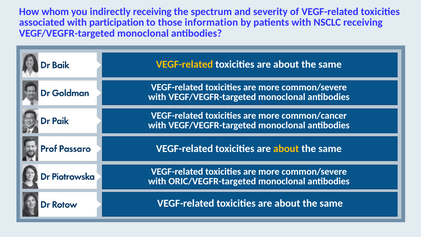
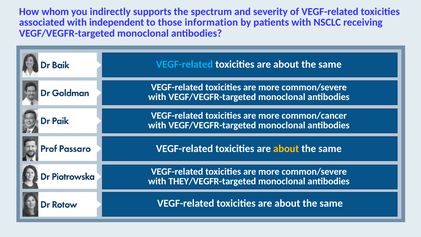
indirectly receiving: receiving -> supports
participation: participation -> independent
VEGF-related at (185, 64) colour: yellow -> light blue
ORIC/VEGFR-targeted: ORIC/VEGFR-targeted -> THEY/VEGFR-targeted
